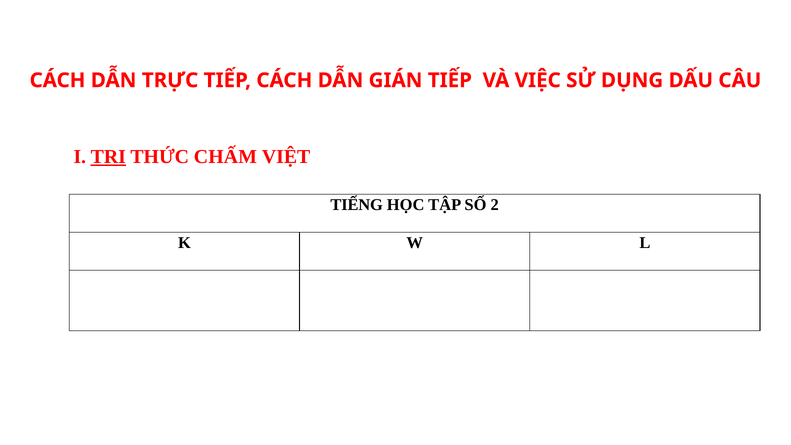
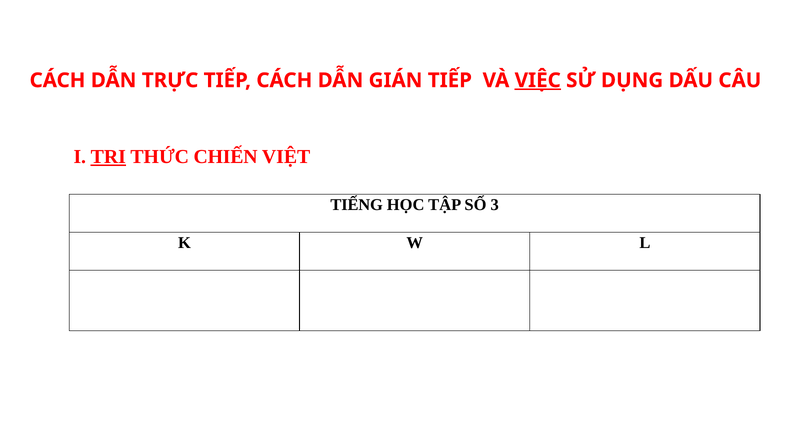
VIỆC underline: none -> present
CHẤM: CHẤM -> CHIẾN
2: 2 -> 3
